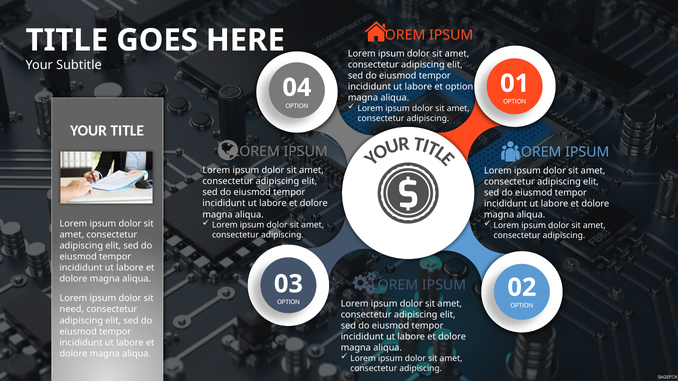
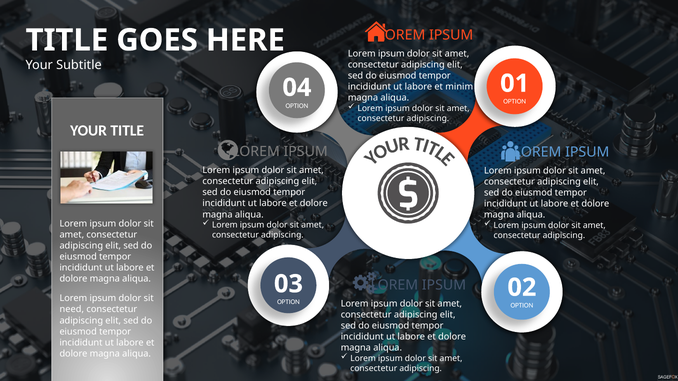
et option: option -> minim
